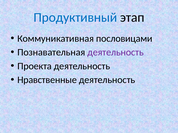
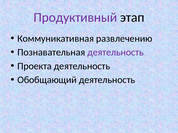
Продуктивный colour: blue -> purple
пословицами: пословицами -> развлечению
Нравственные: Нравственные -> Обобщающий
